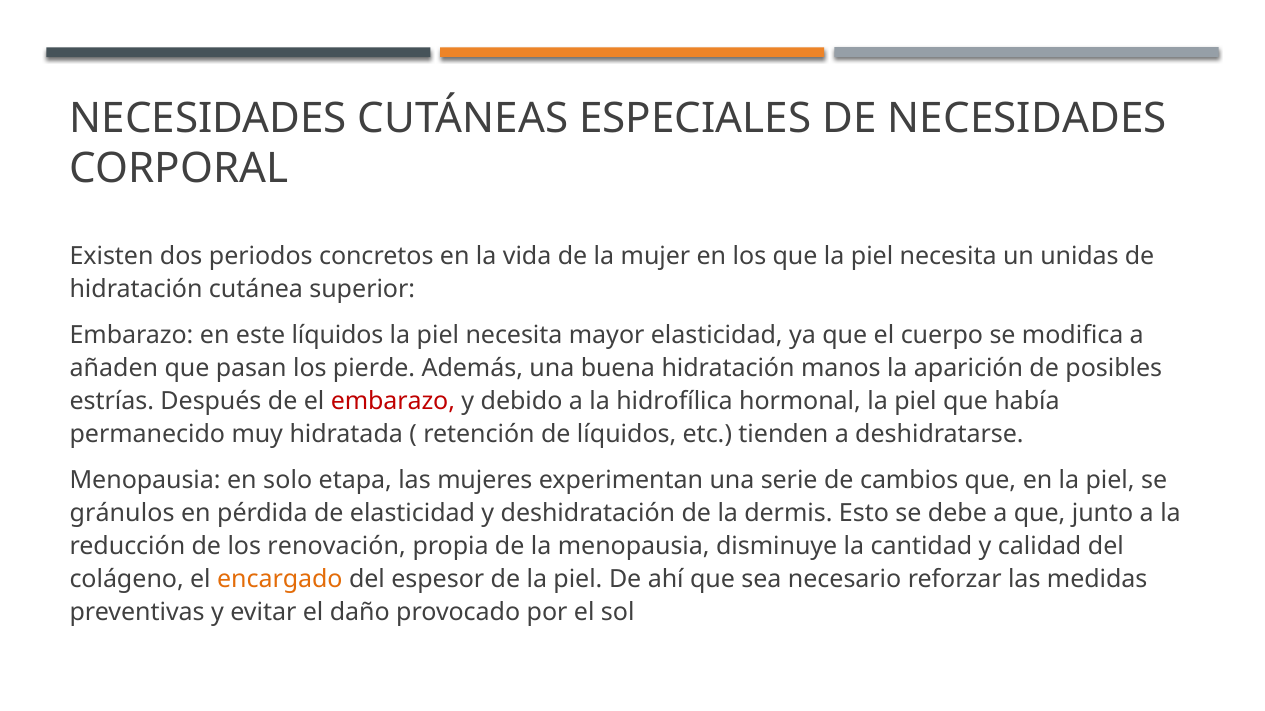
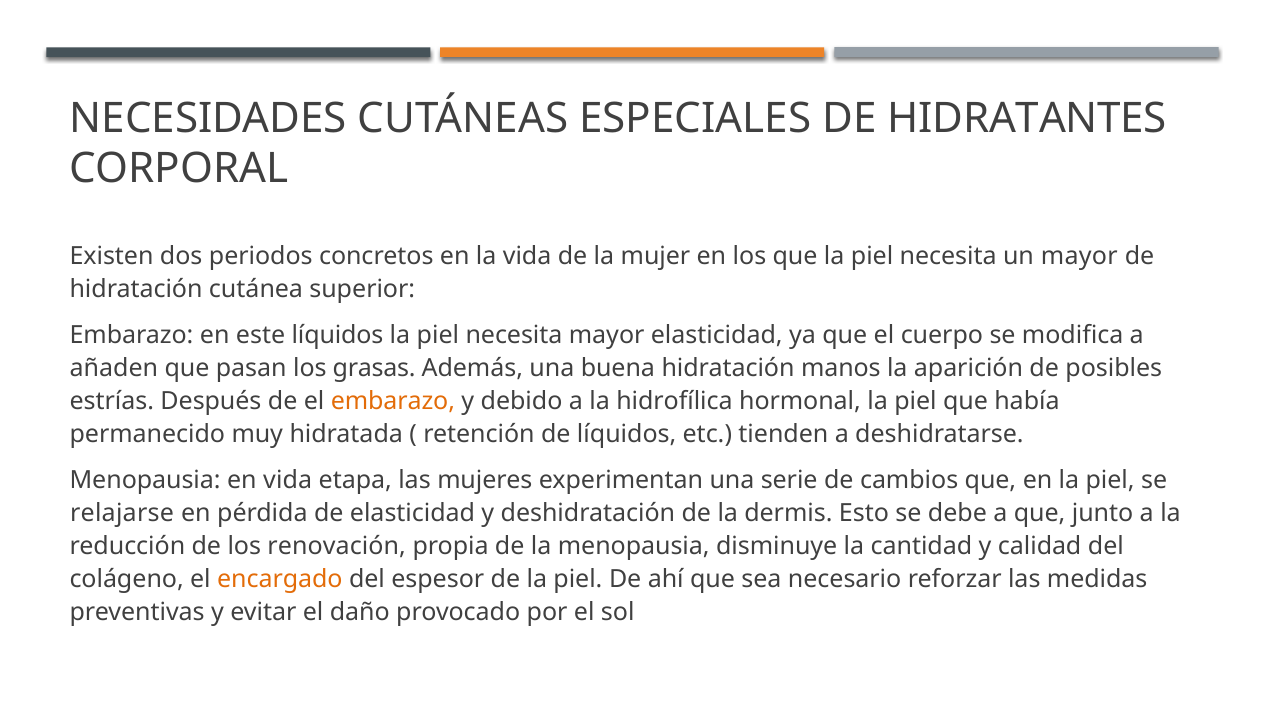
DE NECESIDADES: NECESIDADES -> HIDRATANTES
un unidas: unidas -> mayor
pierde: pierde -> grasas
embarazo at (393, 402) colour: red -> orange
en solo: solo -> vida
gránulos: gránulos -> relajarse
